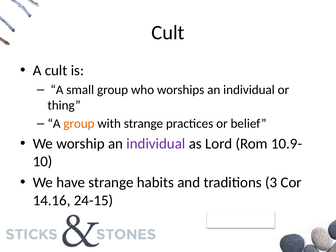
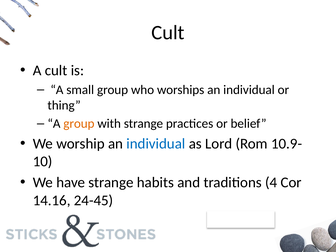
individual at (156, 144) colour: purple -> blue
3: 3 -> 4
24-15: 24-15 -> 24-45
